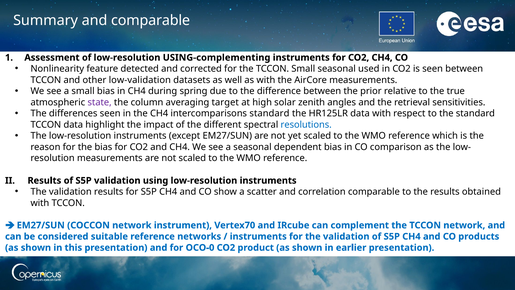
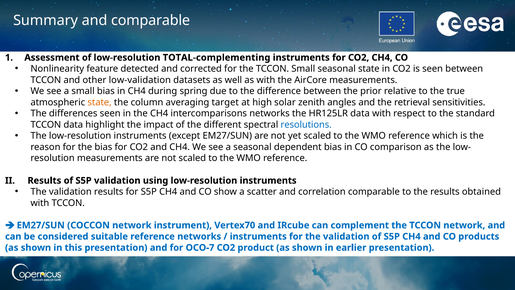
USING-complementing: USING-complementing -> TOTAL-complementing
seasonal used: used -> state
state at (100, 102) colour: purple -> orange
intercomparisons standard: standard -> networks
OCO-0: OCO-0 -> OCO-7
